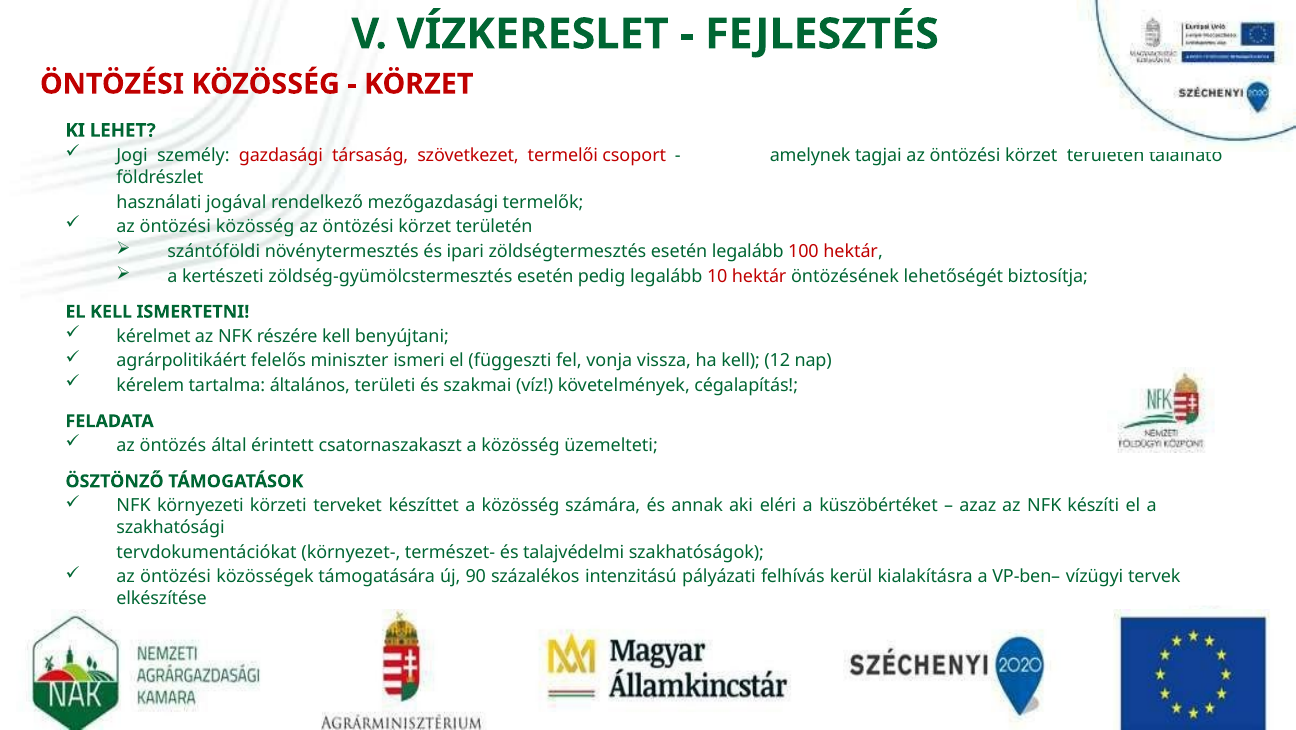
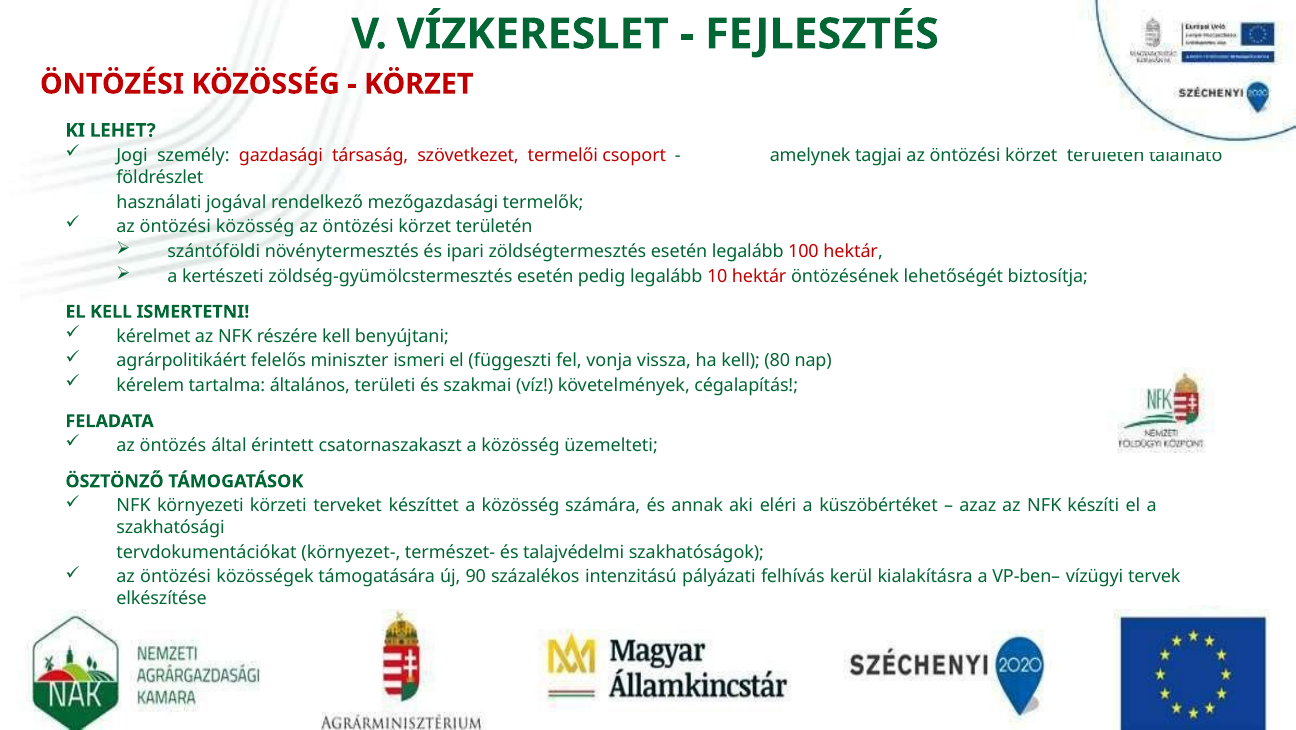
12: 12 -> 80
